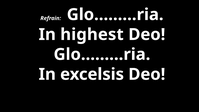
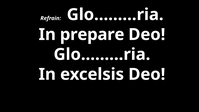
highest: highest -> prepare
